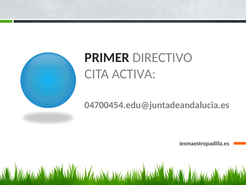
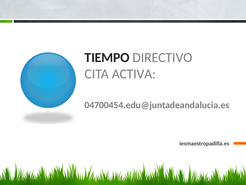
PRIMER: PRIMER -> TIEMPO
